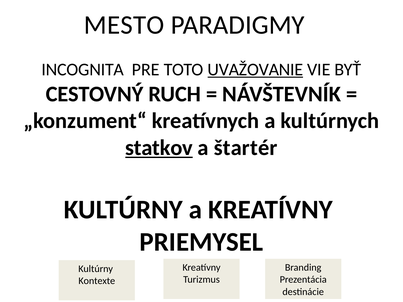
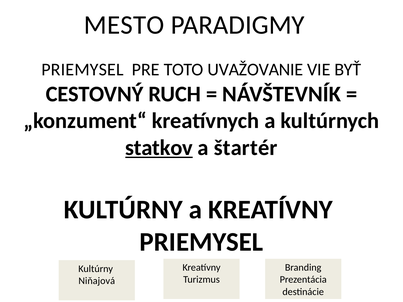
INCOGNITA at (83, 70): INCOGNITA -> PRIEMYSEL
UVAŽOVANIE underline: present -> none
Kontexte: Kontexte -> Niňajová
